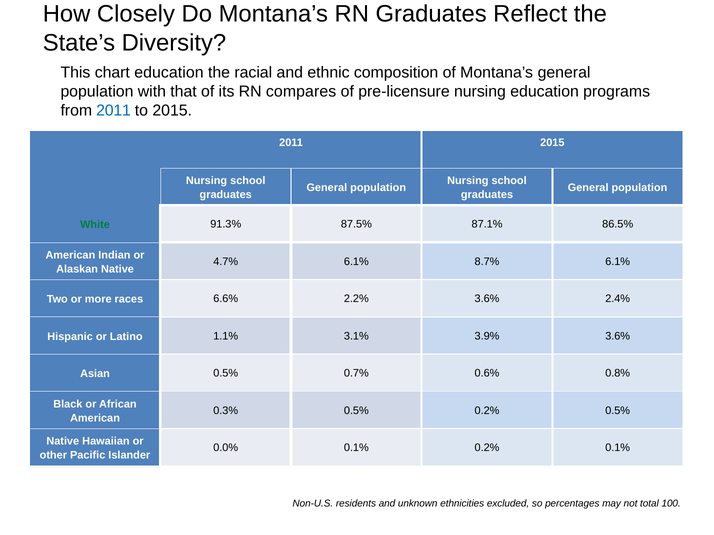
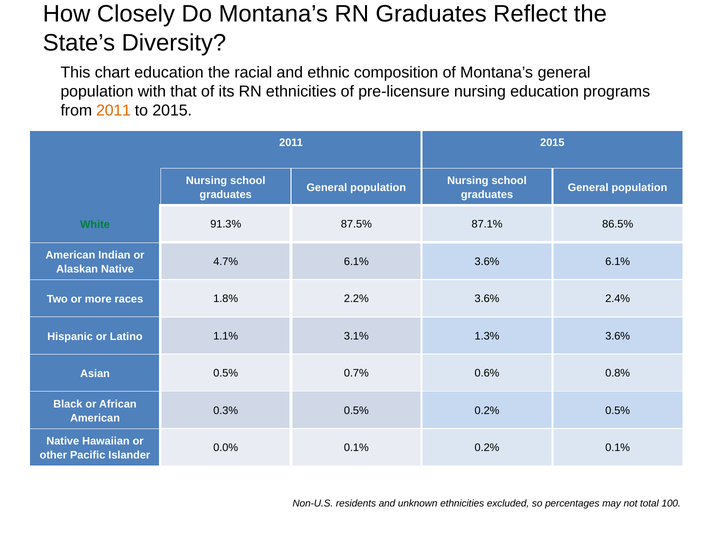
RN compares: compares -> ethnicities
2011 at (114, 111) colour: blue -> orange
6.1% 8.7%: 8.7% -> 3.6%
6.6%: 6.6% -> 1.8%
3.9%: 3.9% -> 1.3%
